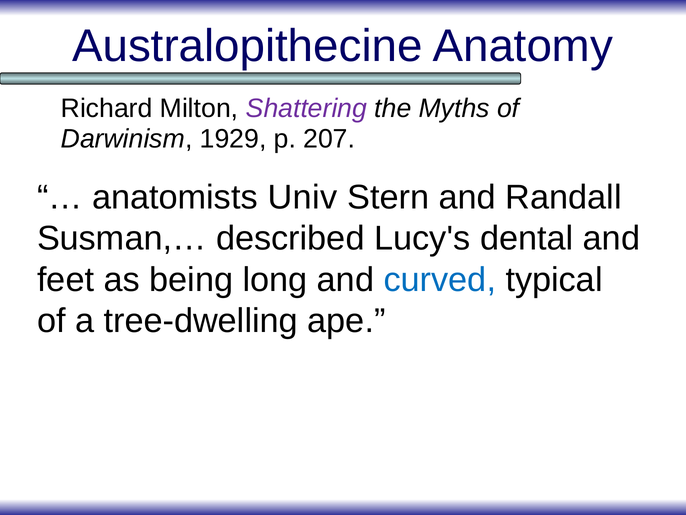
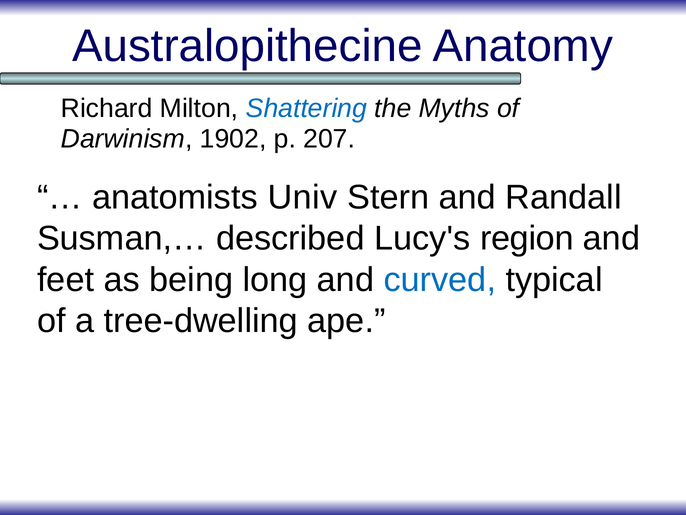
Shattering colour: purple -> blue
1929: 1929 -> 1902
dental: dental -> region
